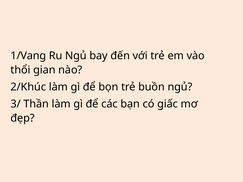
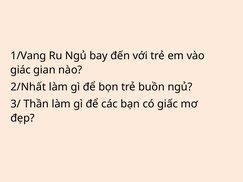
thổi: thổi -> giác
2/Khúc: 2/Khúc -> 2/Nhất
